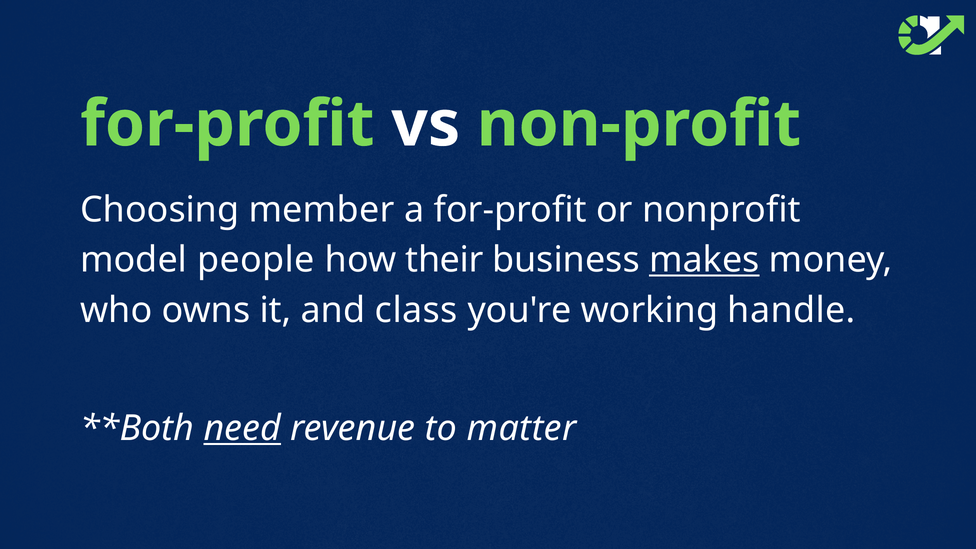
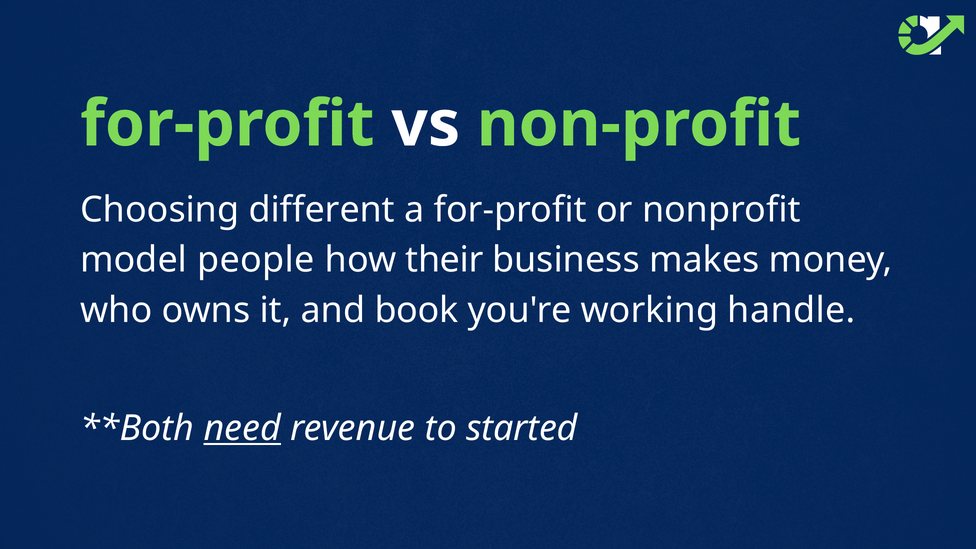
member: member -> different
makes underline: present -> none
class: class -> book
matter: matter -> started
